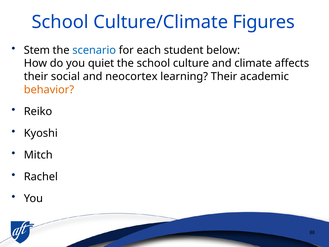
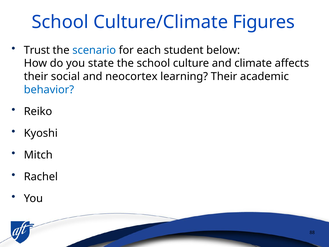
Stem: Stem -> Trust
quiet: quiet -> state
behavior colour: orange -> blue
